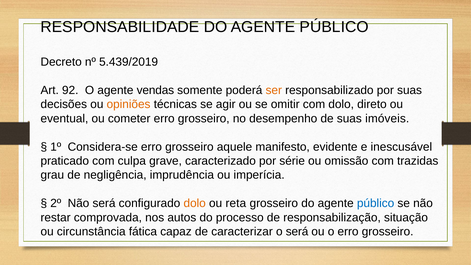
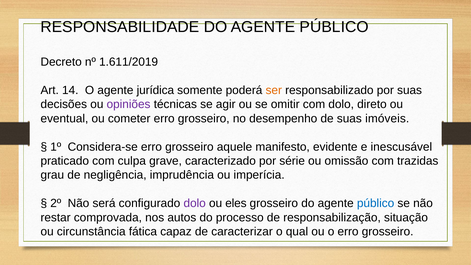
5.439/2019: 5.439/2019 -> 1.611/2019
92: 92 -> 14
vendas: vendas -> jurídica
opiniões colour: orange -> purple
dolo at (195, 203) colour: orange -> purple
reta: reta -> eles
o será: será -> qual
